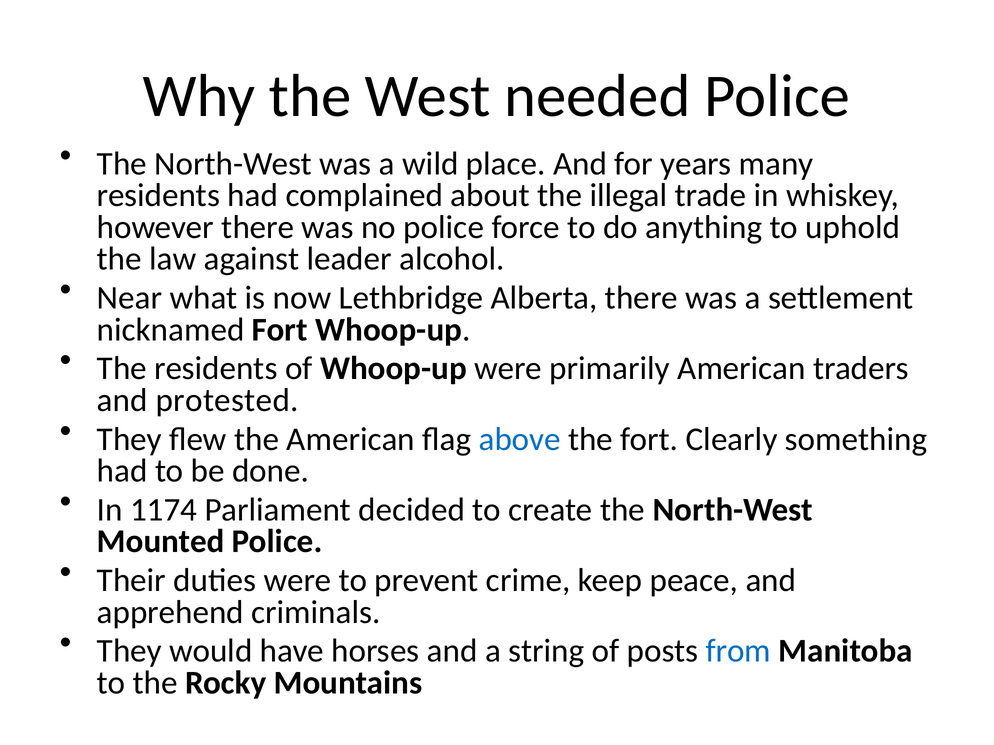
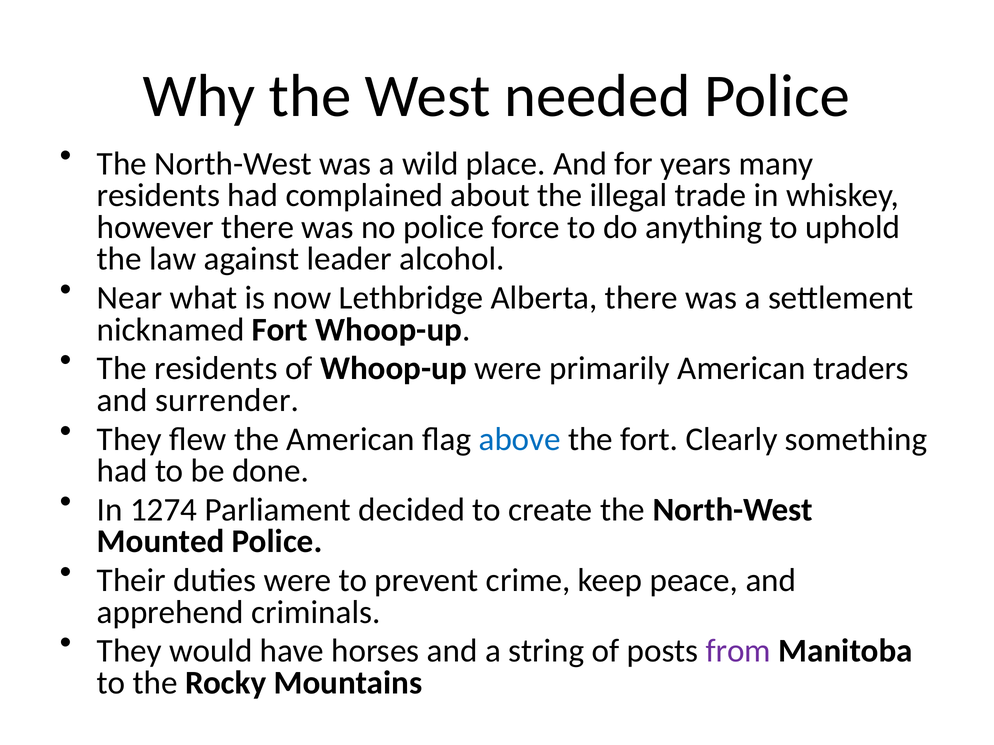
protested: protested -> surrender
1174: 1174 -> 1274
from colour: blue -> purple
